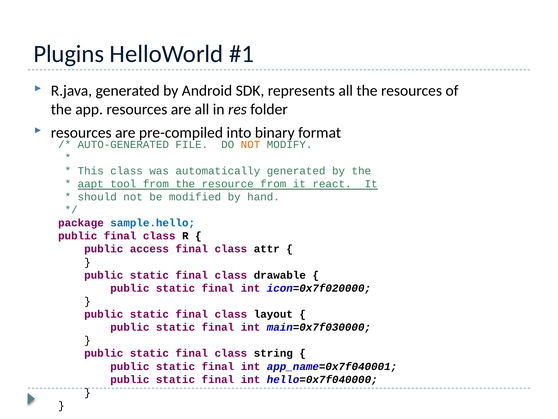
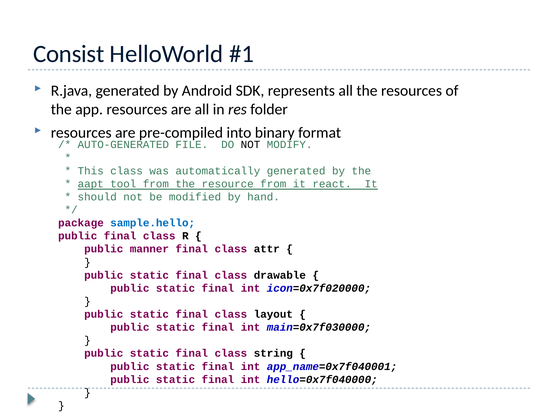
Plugins: Plugins -> Consist
NOT at (250, 145) colour: orange -> black
access: access -> manner
